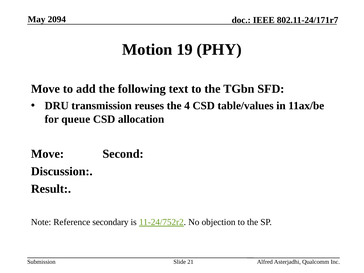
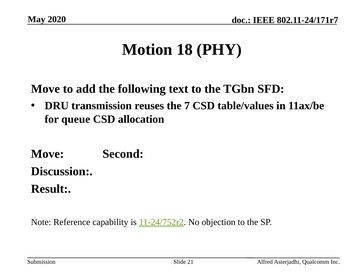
2094: 2094 -> 2020
19: 19 -> 18
4: 4 -> 7
secondary: secondary -> capability
